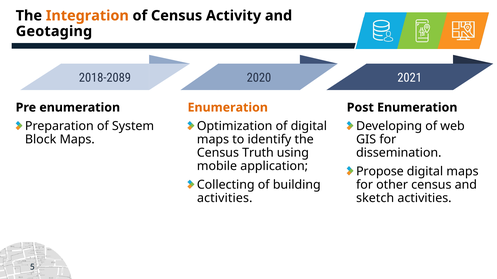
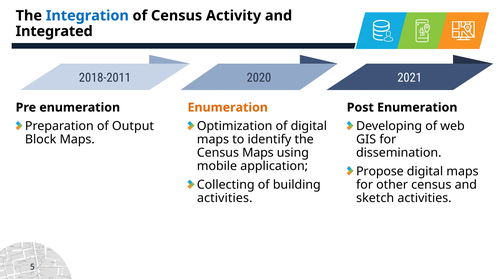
Integration colour: orange -> blue
Geotaging: Geotaging -> Integrated
2018-2089: 2018-2089 -> 2018-2011
System: System -> Output
Census Truth: Truth -> Maps
